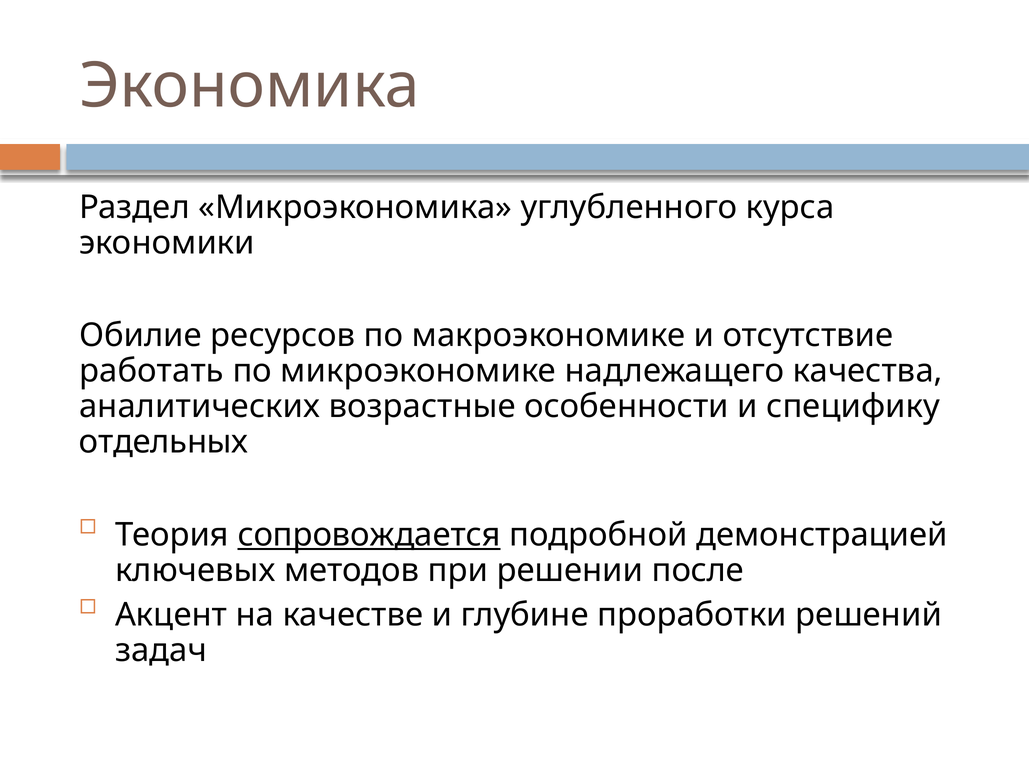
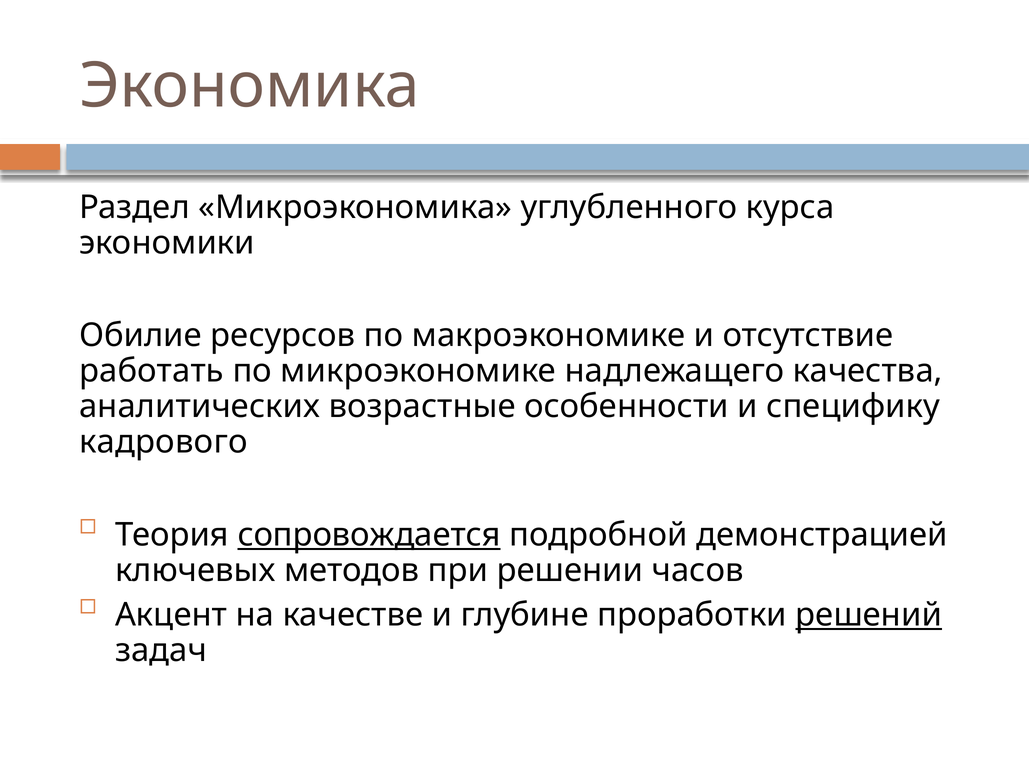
отдельных: отдельных -> кадрового
после: после -> часов
решений underline: none -> present
